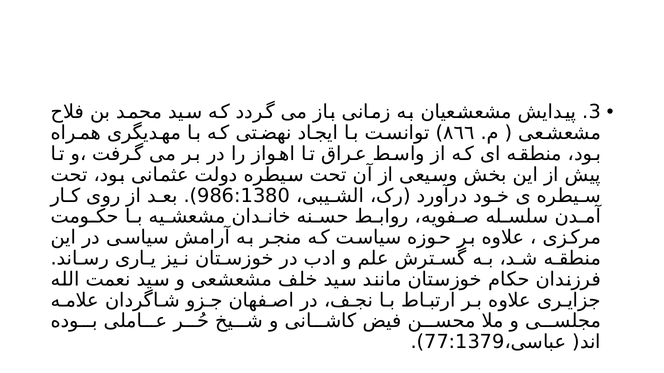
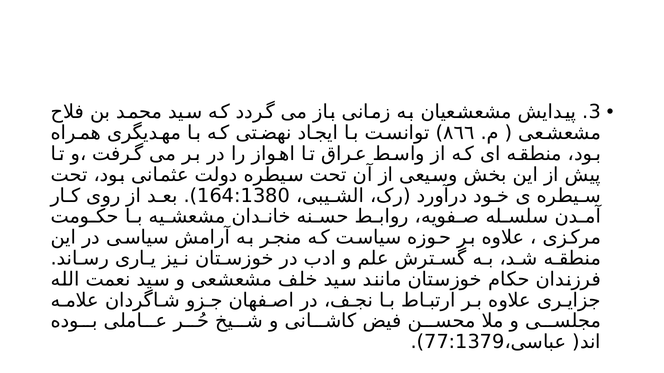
986:1380: 986:1380 -> 164:1380
